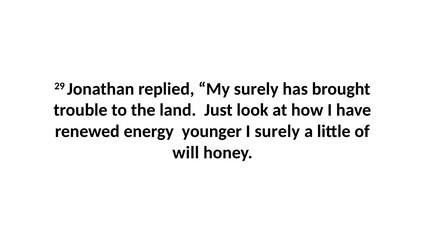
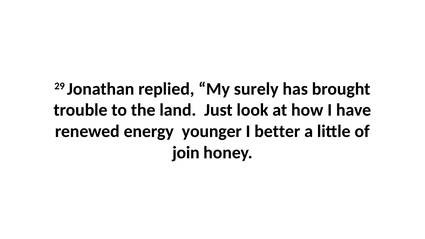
I surely: surely -> better
will: will -> join
